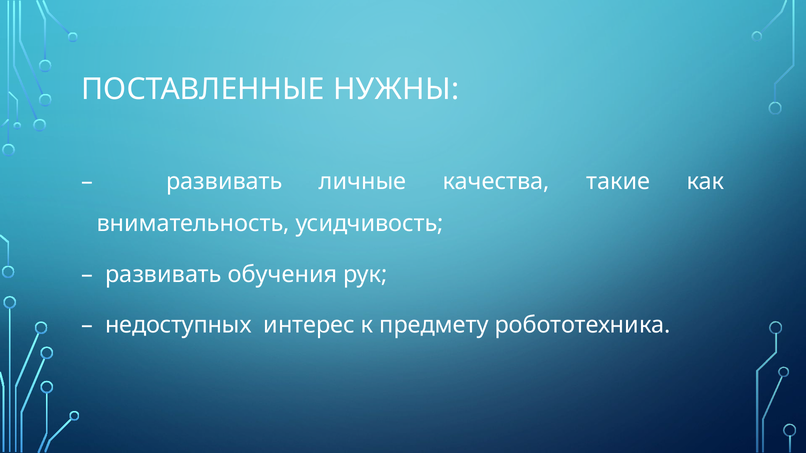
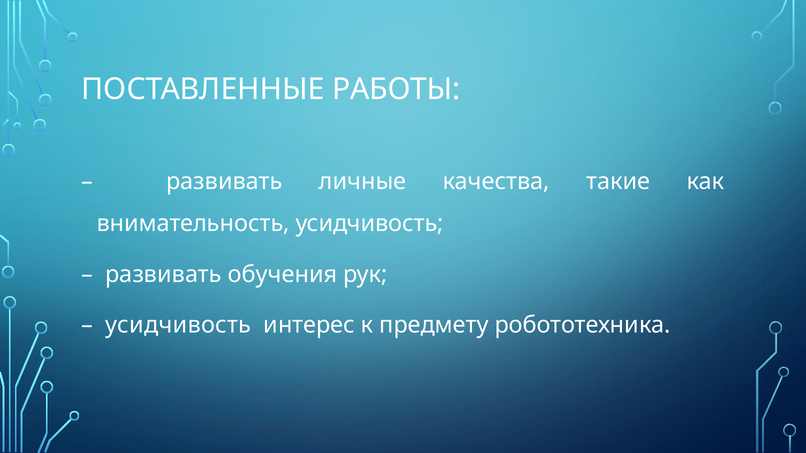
НУЖНЫ: НУЖНЫ -> РАБОТЫ
недоступных at (178, 325): недоступных -> усидчивость
